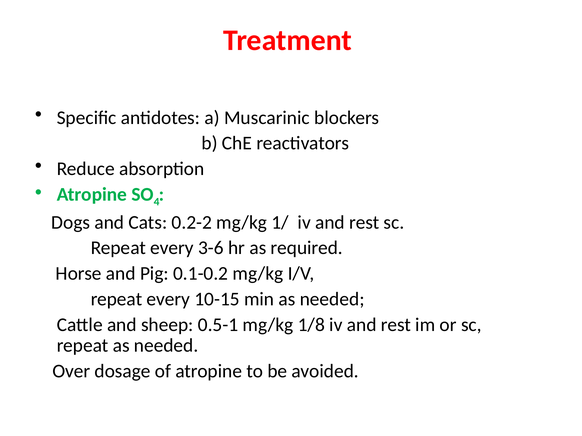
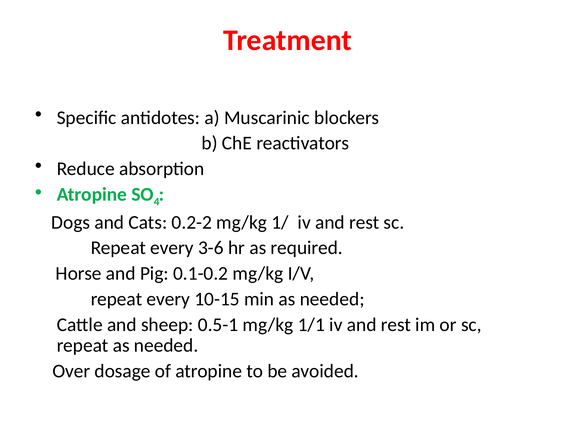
1/8: 1/8 -> 1/1
